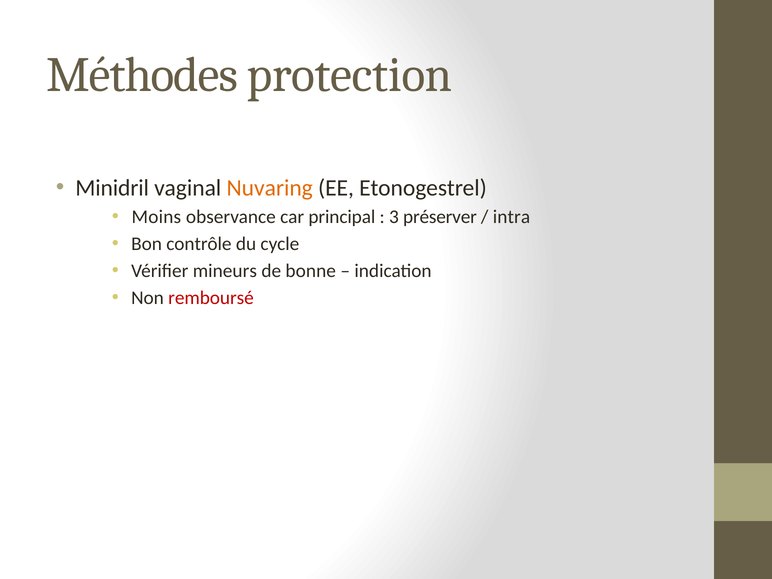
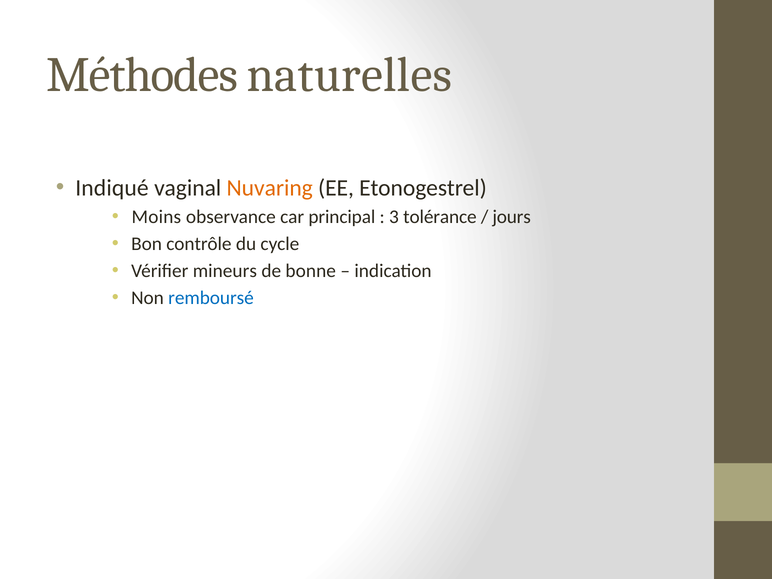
protection: protection -> naturelles
Minidril: Minidril -> Indiqué
préserver: préserver -> tolérance
intra: intra -> jours
remboursé colour: red -> blue
